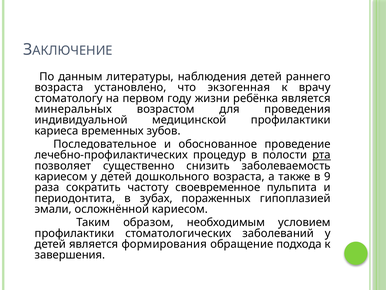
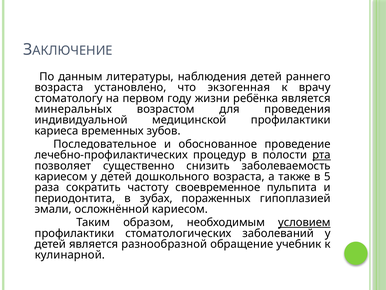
9: 9 -> 5
условием underline: none -> present
формирования: формирования -> разнообразной
подхода: подхода -> учебник
завершения: завершения -> кулинарной
